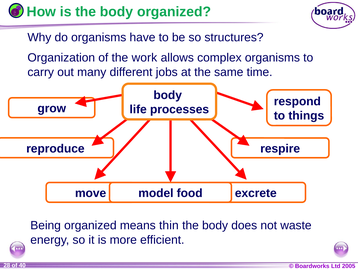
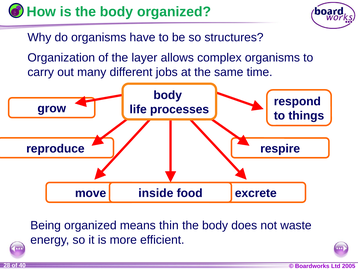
work: work -> layer
model: model -> inside
